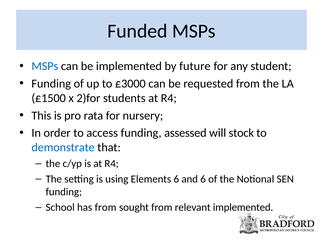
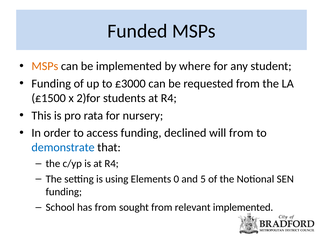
MSPs at (45, 66) colour: blue -> orange
future: future -> where
assessed: assessed -> declined
will stock: stock -> from
Elements 6: 6 -> 0
and 6: 6 -> 5
